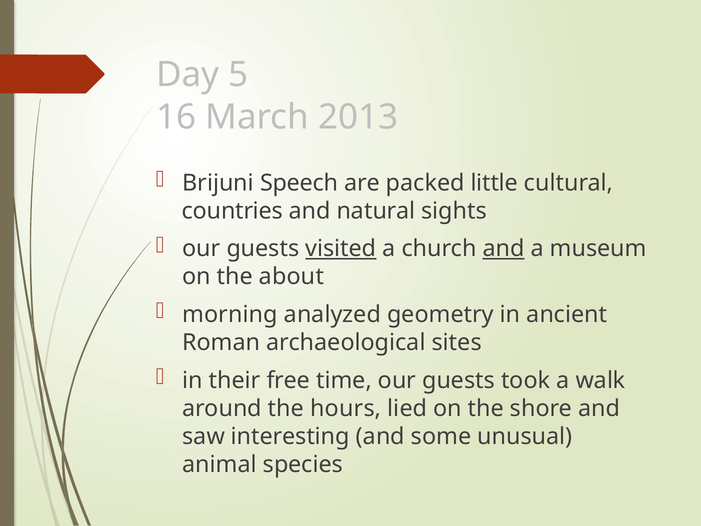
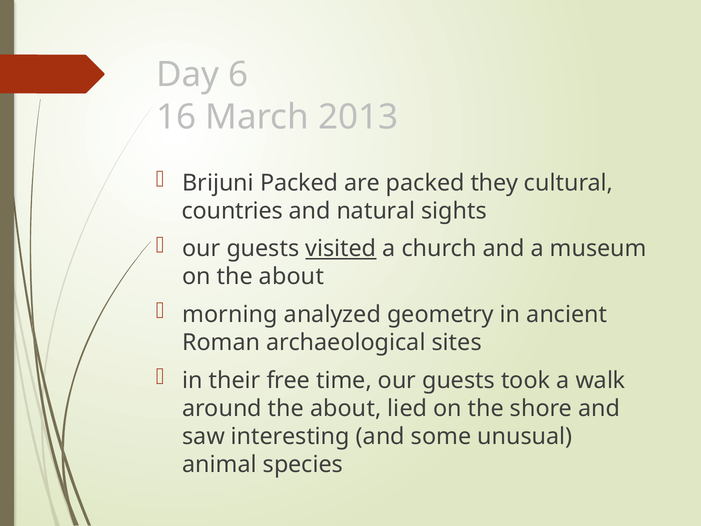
5: 5 -> 6
Brijuni Speech: Speech -> Packed
little: little -> they
and at (504, 249) underline: present -> none
around the hours: hours -> about
